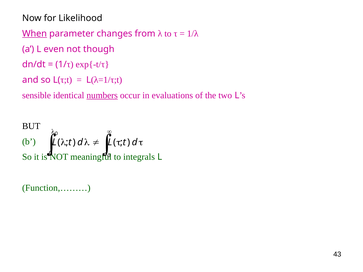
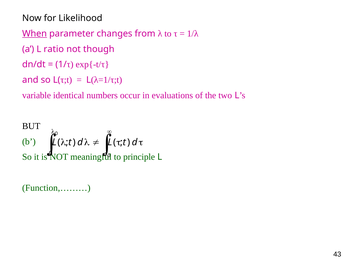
even: even -> ratio
sensible: sensible -> variable
numbers underline: present -> none
integrals: integrals -> principle
